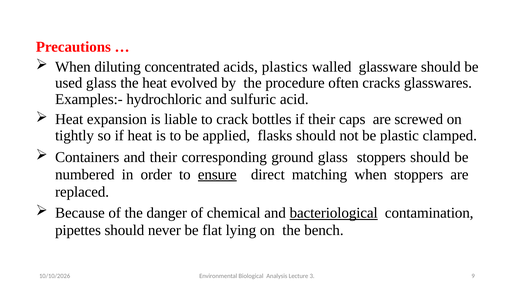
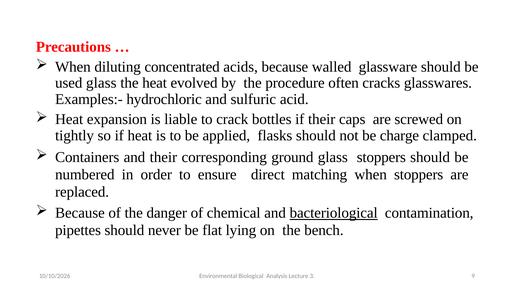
acids plastics: plastics -> because
plastic: plastic -> charge
ensure underline: present -> none
